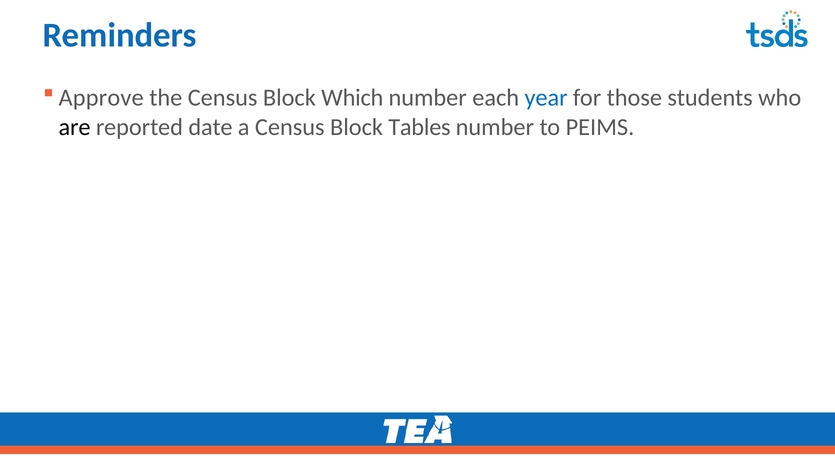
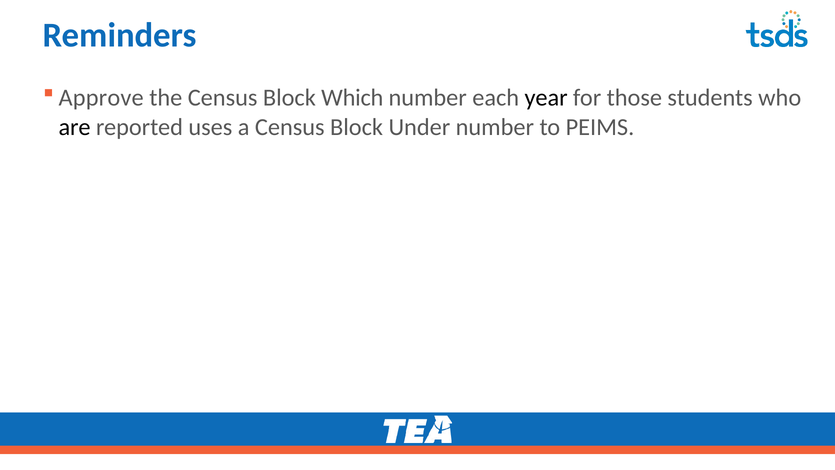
year colour: blue -> black
date: date -> uses
Tables: Tables -> Under
